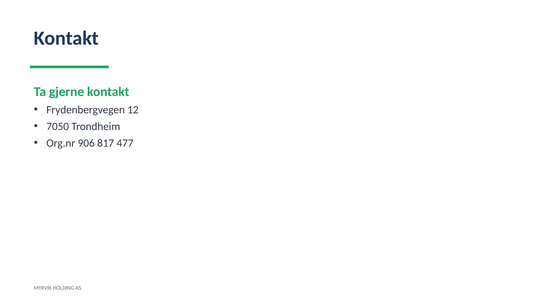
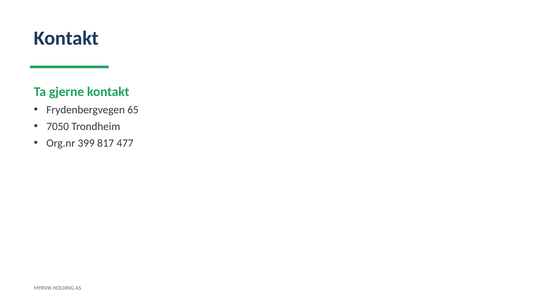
12: 12 -> 65
906: 906 -> 399
